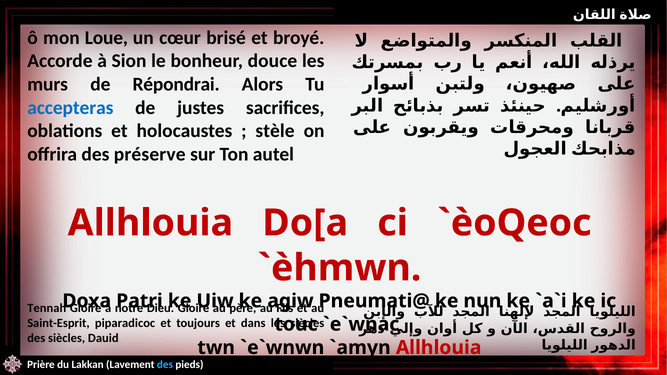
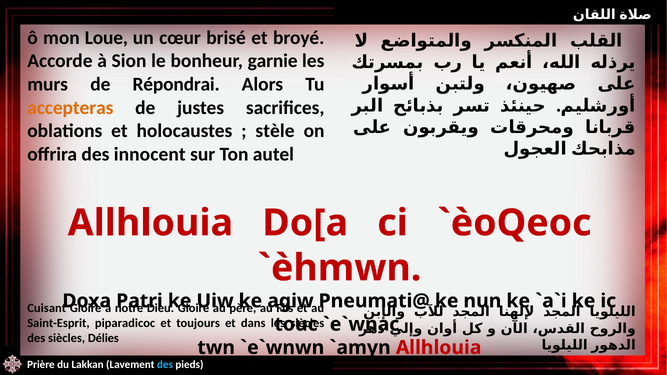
douce: douce -> garnie
accepteras colour: blue -> orange
préserve: préserve -> innocent
Tennah: Tennah -> Cuisant
Dauid: Dauid -> Délies
